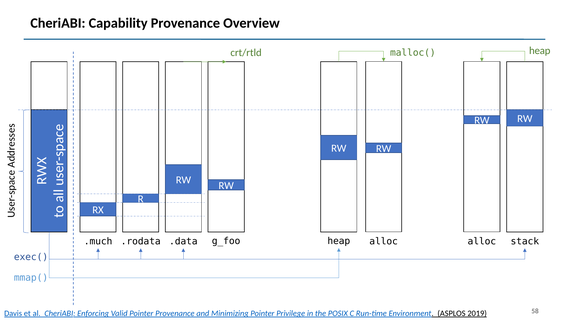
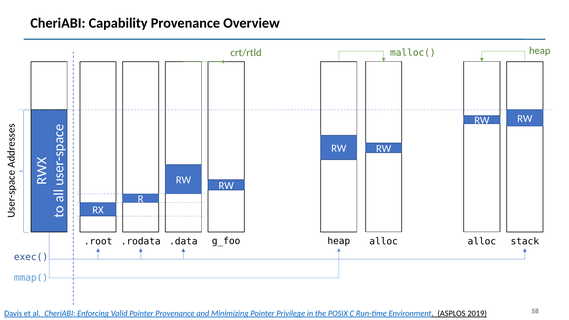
.much: .much -> .root
